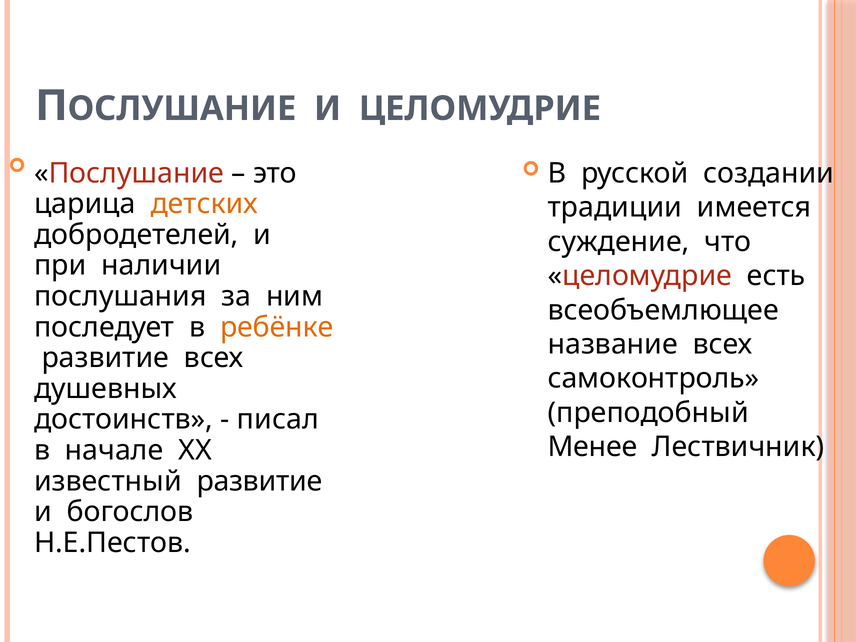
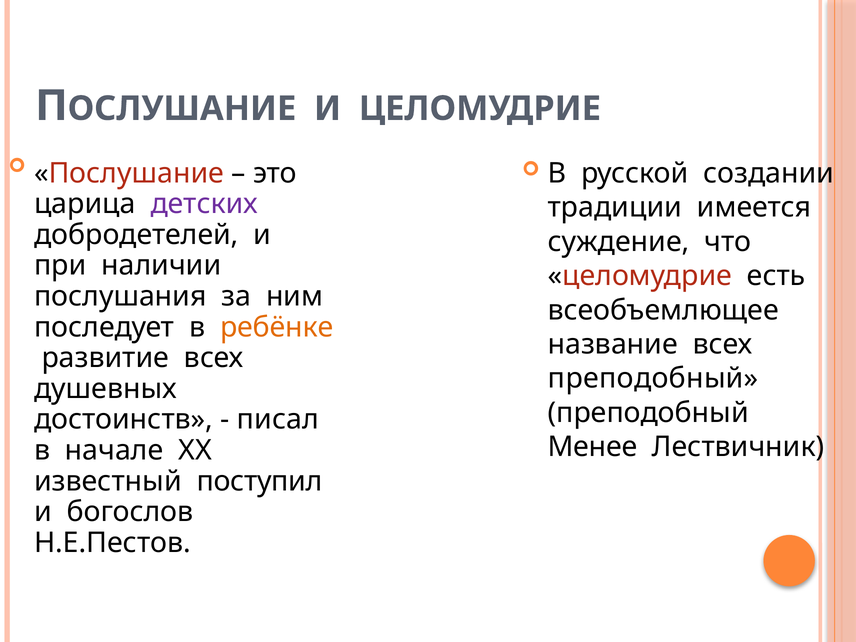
детских colour: orange -> purple
самоконтроль at (653, 379): самоконтроль -> преподобный
известный развитие: развитие -> поступил
